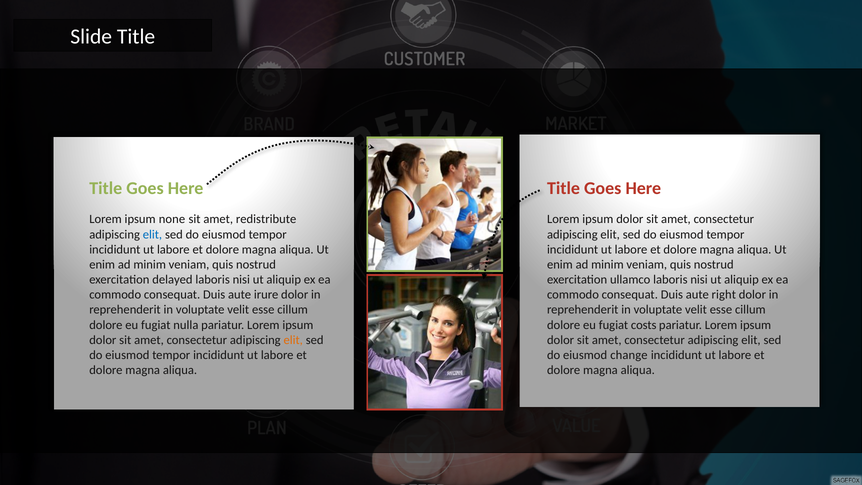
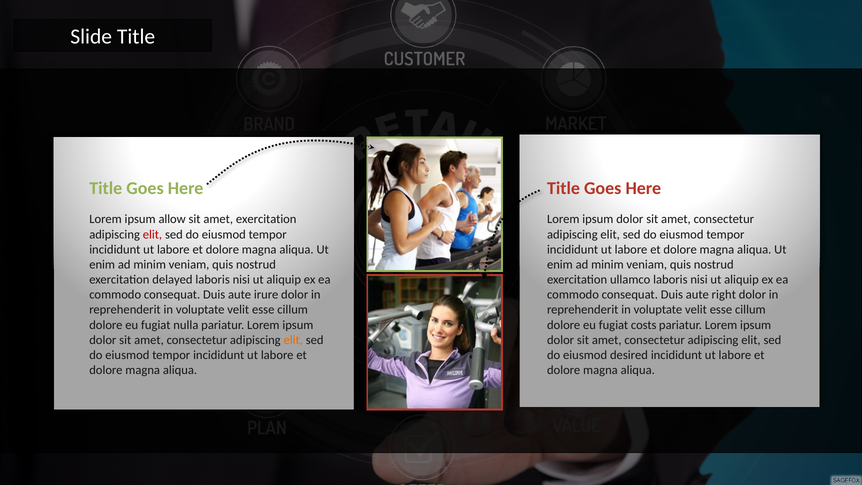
none: none -> allow
amet redistribute: redistribute -> exercitation
elit at (152, 234) colour: blue -> red
change: change -> desired
